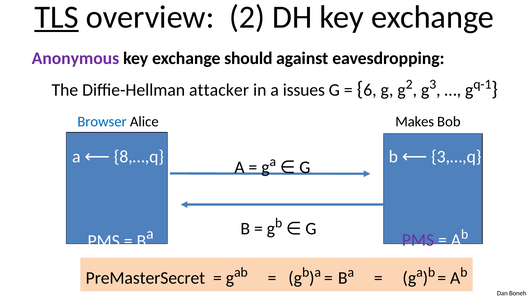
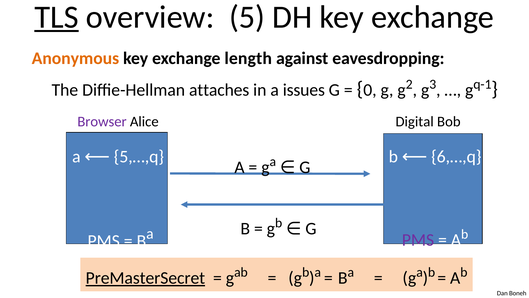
overview 2: 2 -> 5
Anonymous colour: purple -> orange
should: should -> length
attacker: attacker -> attaches
6: 6 -> 0
Browser colour: blue -> purple
Makes: Makes -> Digital
3,…,q: 3,…,q -> 6,…,q
8,…,q: 8,…,q -> 5,…,q
PreMasterSecret underline: none -> present
